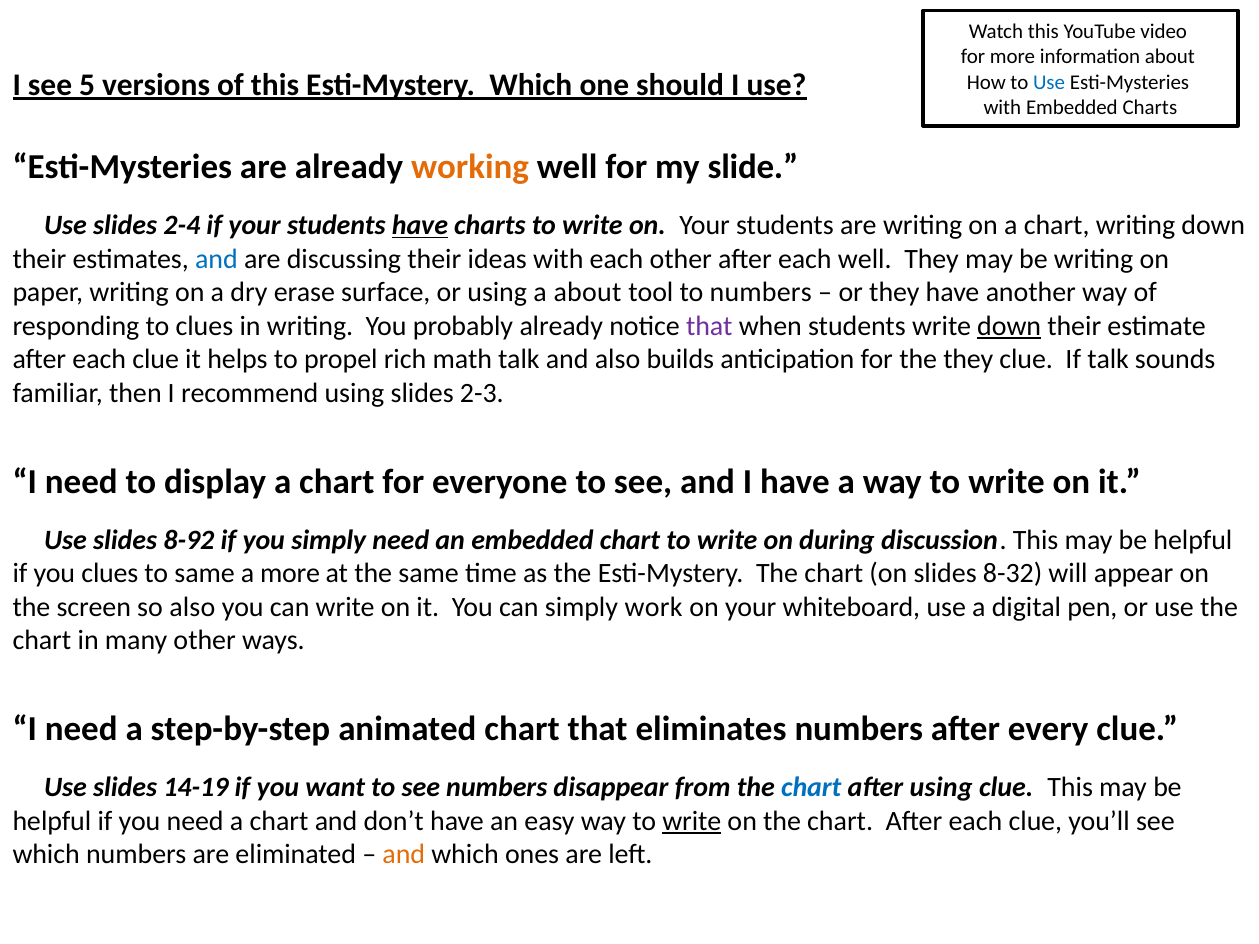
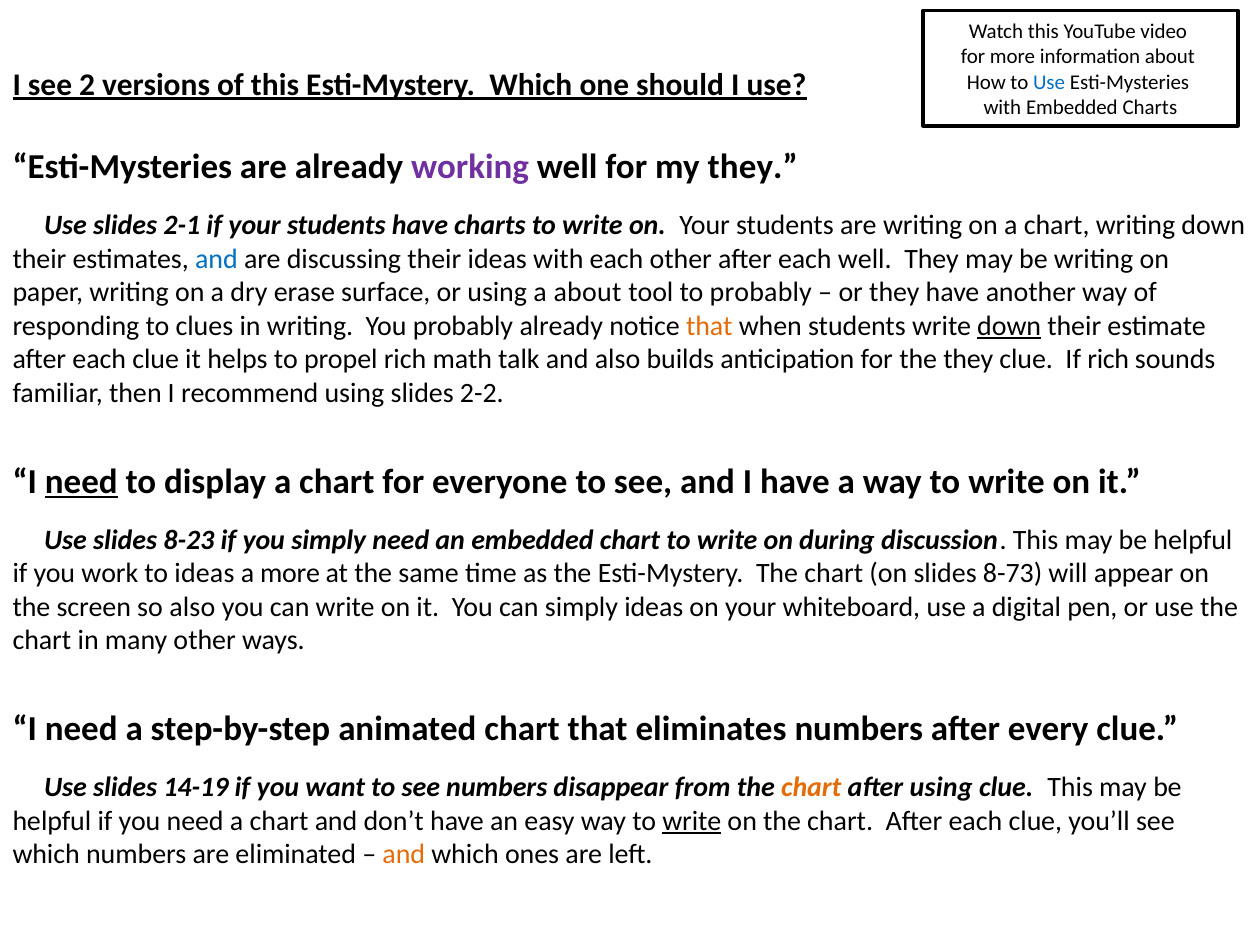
5: 5 -> 2
working colour: orange -> purple
my slide: slide -> they
2-4: 2-4 -> 2-1
have at (420, 226) underline: present -> none
to numbers: numbers -> probably
that at (709, 326) colour: purple -> orange
If talk: talk -> rich
2-3: 2-3 -> 2-2
need at (81, 482) underline: none -> present
8-92: 8-92 -> 8-23
you clues: clues -> work
to same: same -> ideas
8-32: 8-32 -> 8-73
simply work: work -> ideas
chart at (811, 788) colour: blue -> orange
